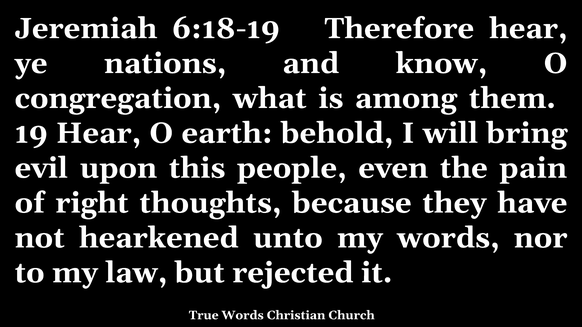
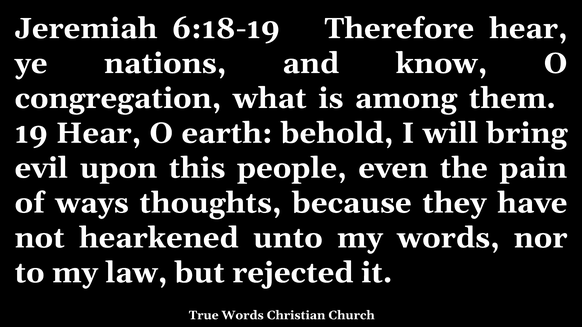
right: right -> ways
